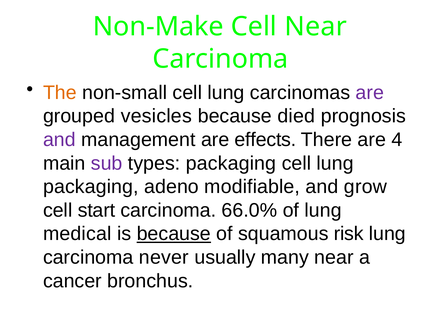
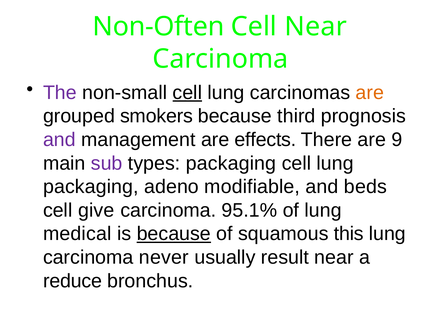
Non-Make: Non-Make -> Non-Often
The colour: orange -> purple
cell at (187, 93) underline: none -> present
are at (370, 93) colour: purple -> orange
vesicles: vesicles -> smokers
died: died -> third
4: 4 -> 9
grow: grow -> beds
start: start -> give
66.0%: 66.0% -> 95.1%
risk: risk -> this
many: many -> result
cancer: cancer -> reduce
